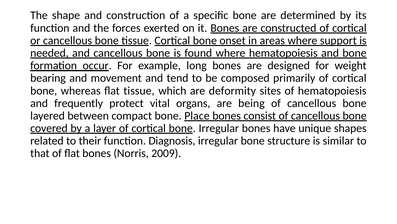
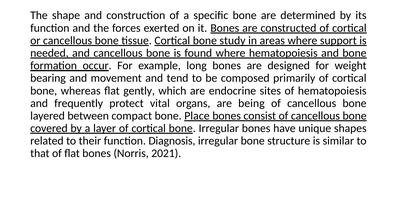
onset: onset -> study
flat tissue: tissue -> gently
deformity: deformity -> endocrine
2009: 2009 -> 2021
